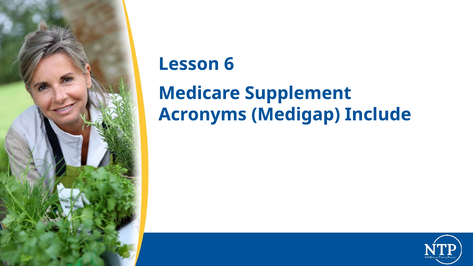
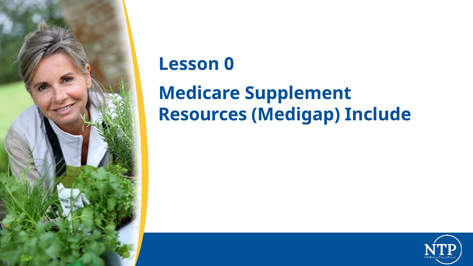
6: 6 -> 0
Acronyms: Acronyms -> Resources
